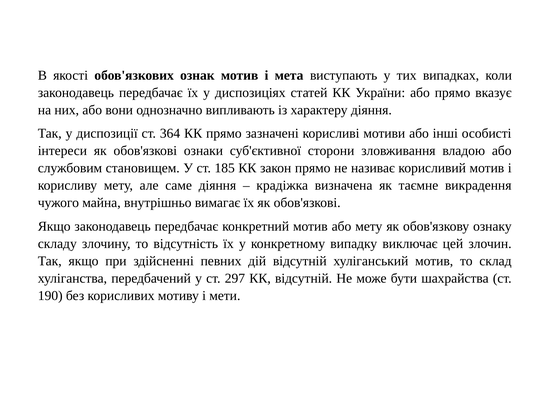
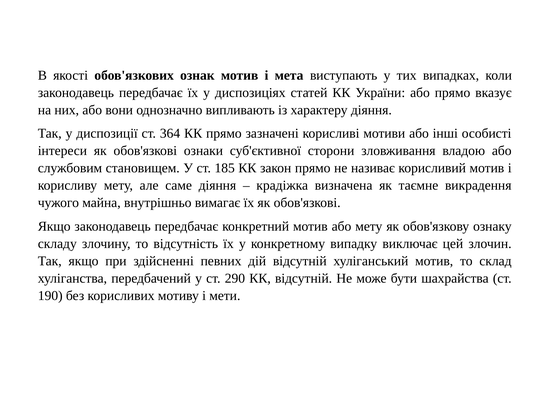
297: 297 -> 290
